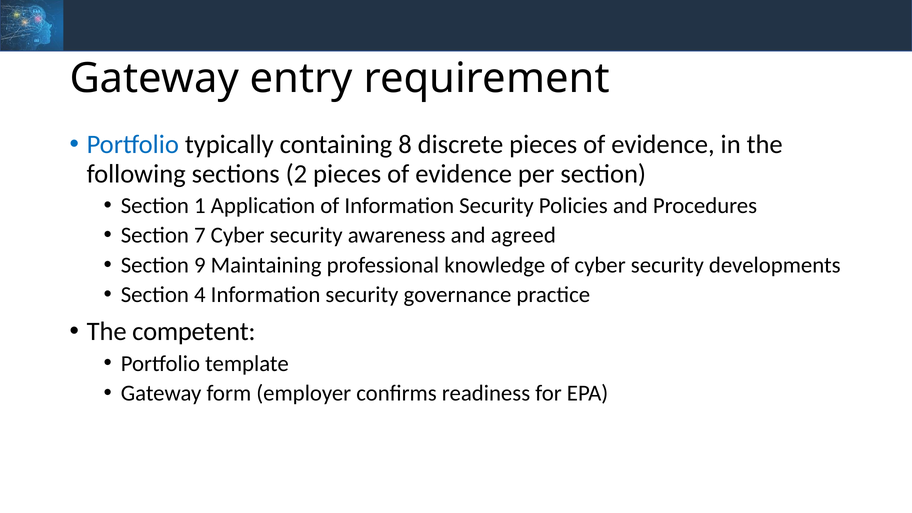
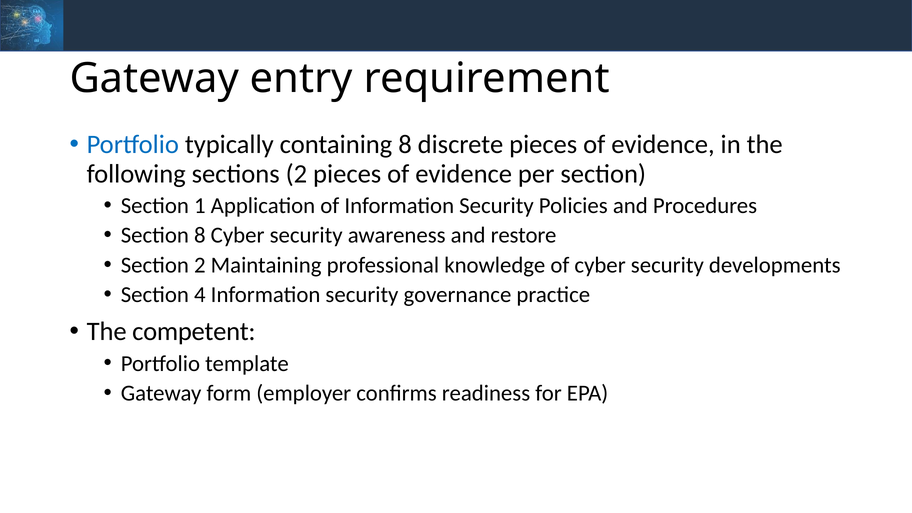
Section 7: 7 -> 8
agreed: agreed -> restore
Section 9: 9 -> 2
